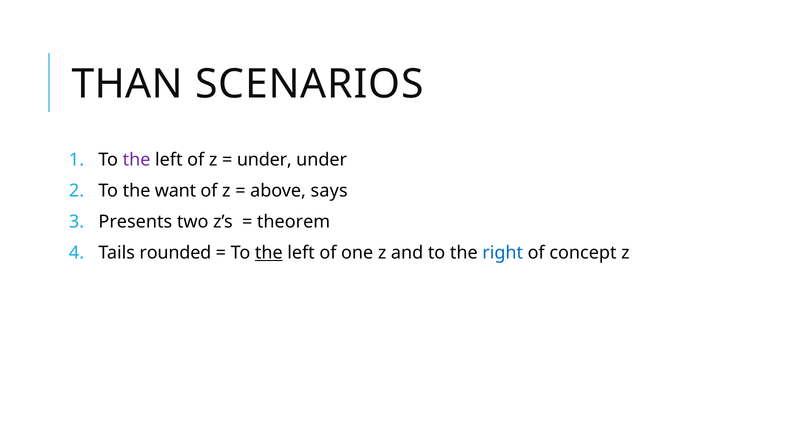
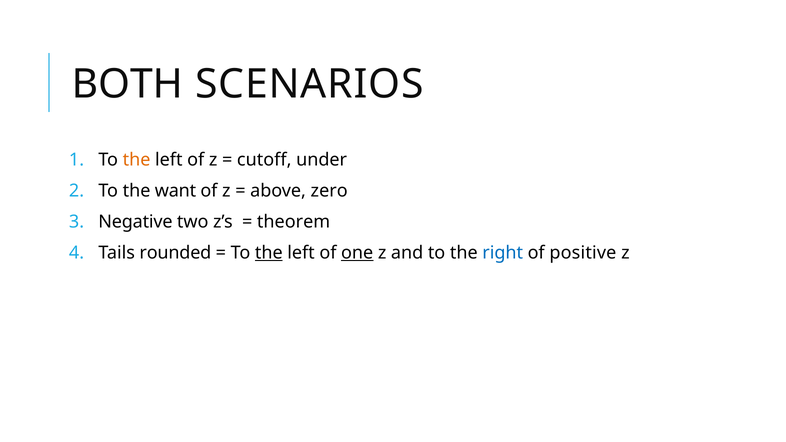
THAN: THAN -> BOTH
the at (137, 160) colour: purple -> orange
under at (264, 160): under -> cutoff
says: says -> zero
Presents: Presents -> Negative
one underline: none -> present
concept: concept -> positive
